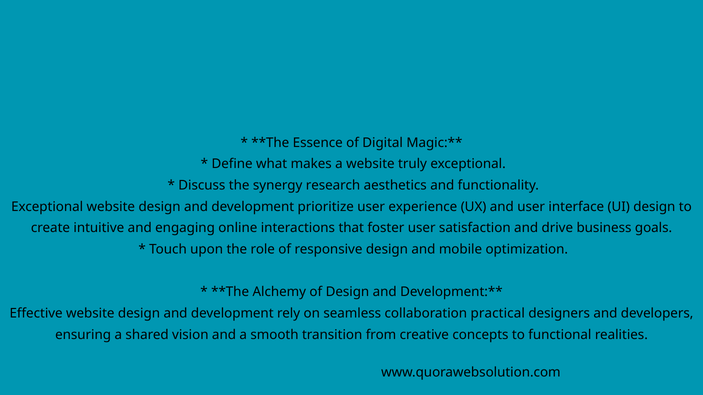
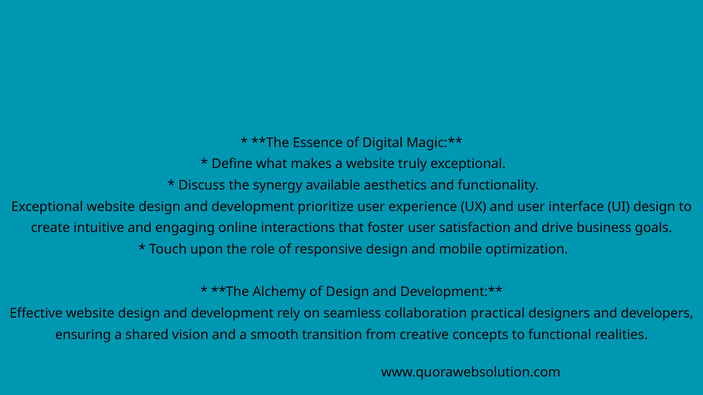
research: research -> available
